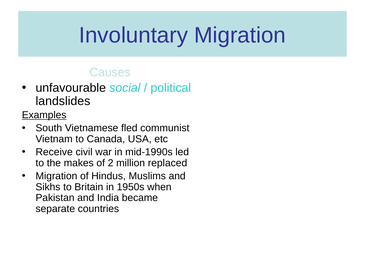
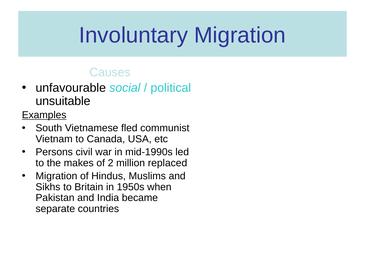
landslides: landslides -> unsuitable
Receive: Receive -> Persons
